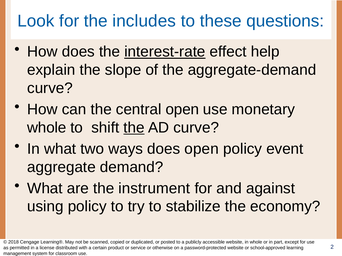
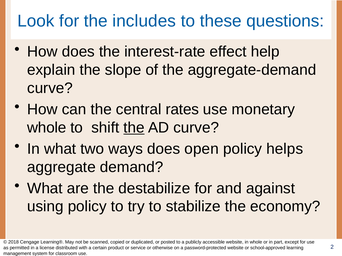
interest-rate underline: present -> none
central open: open -> rates
event: event -> helps
instrument: instrument -> destabilize
